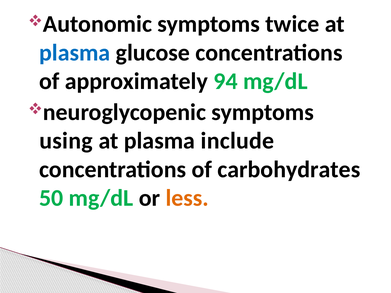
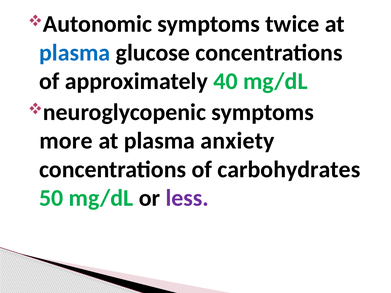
94: 94 -> 40
using: using -> more
include: include -> anxiety
less colour: orange -> purple
